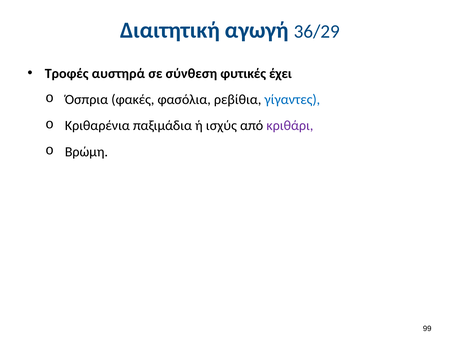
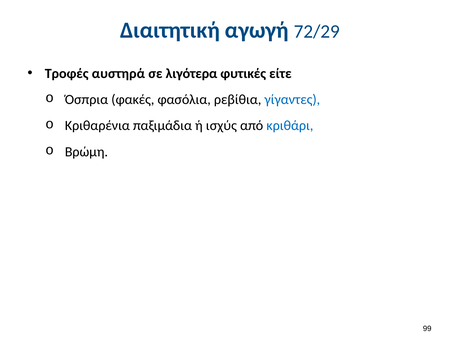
36/29: 36/29 -> 72/29
σύνθεση: σύνθεση -> λιγότερα
έχει: έχει -> είτε
κριθάρι colour: purple -> blue
